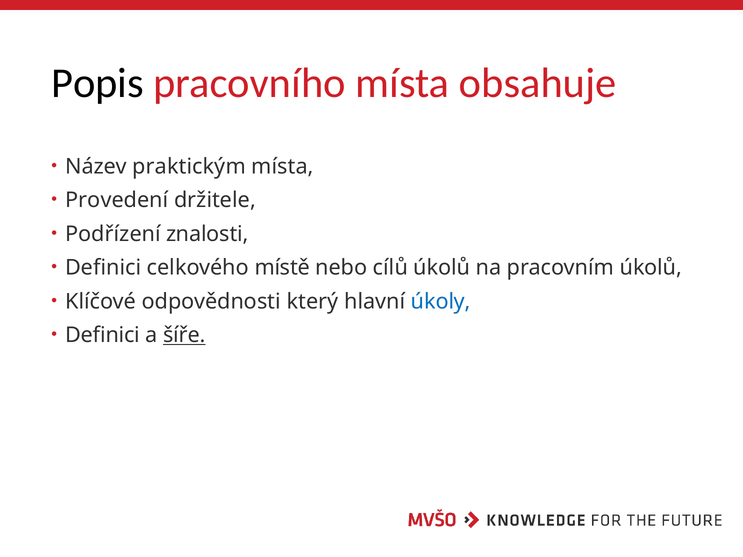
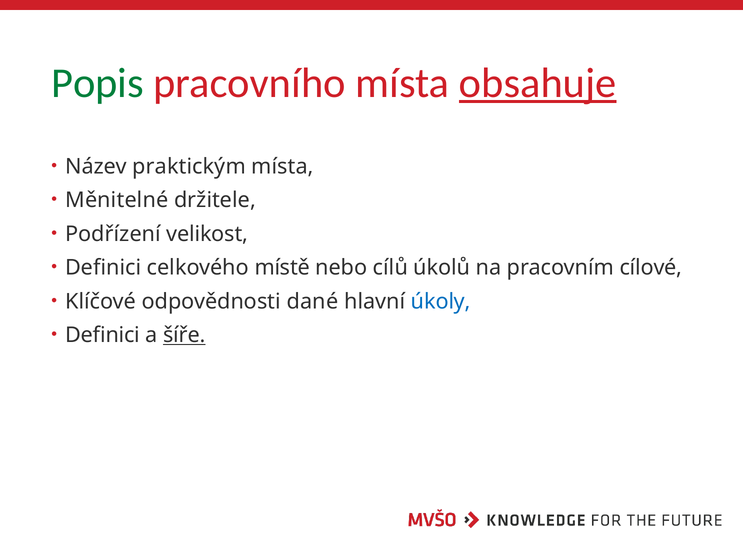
Popis colour: black -> green
obsahuje underline: none -> present
Provedení: Provedení -> Měnitelné
znalosti: znalosti -> velikost
pracovním úkolů: úkolů -> cílové
který: který -> dané
